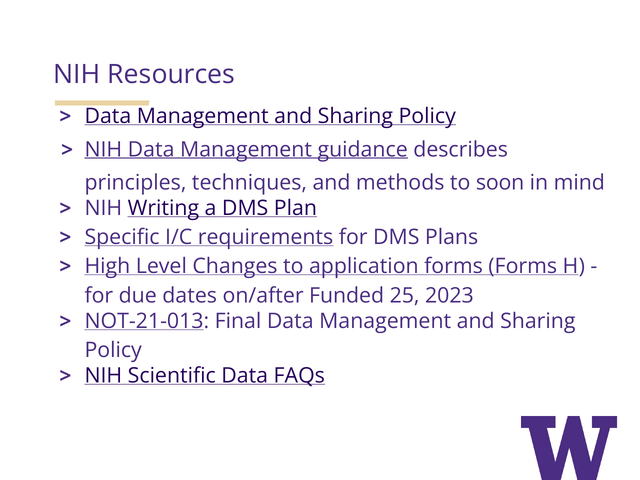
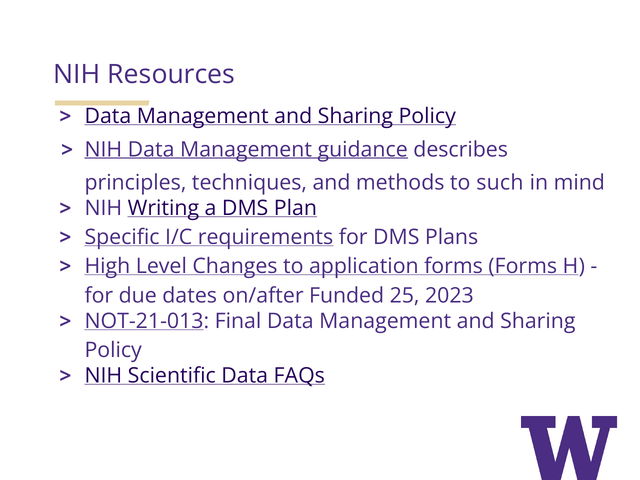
soon: soon -> such
